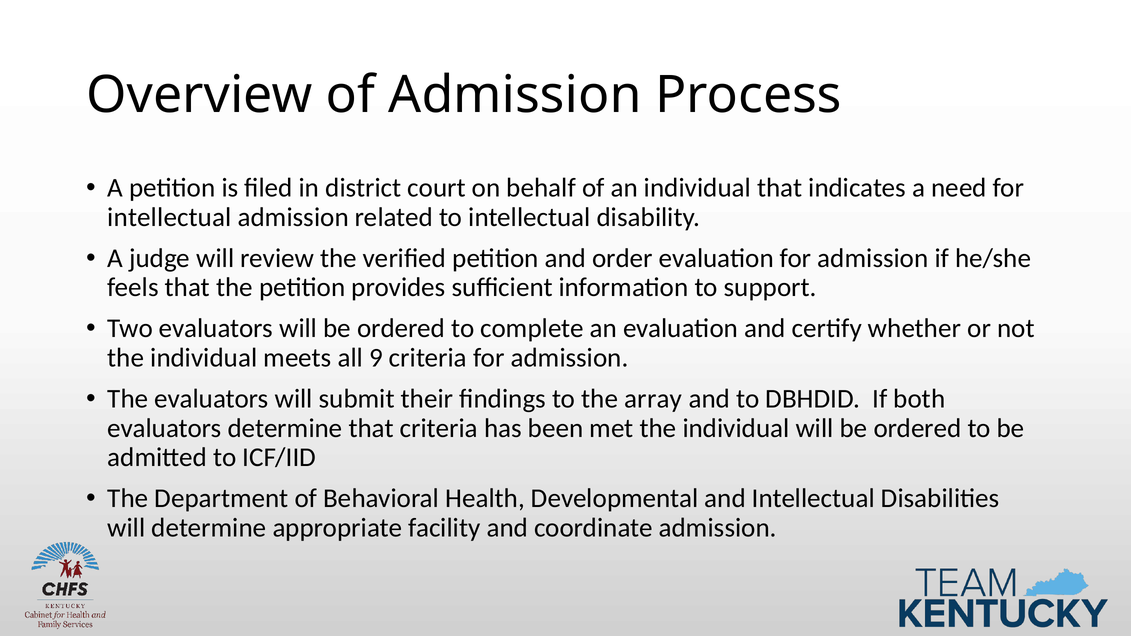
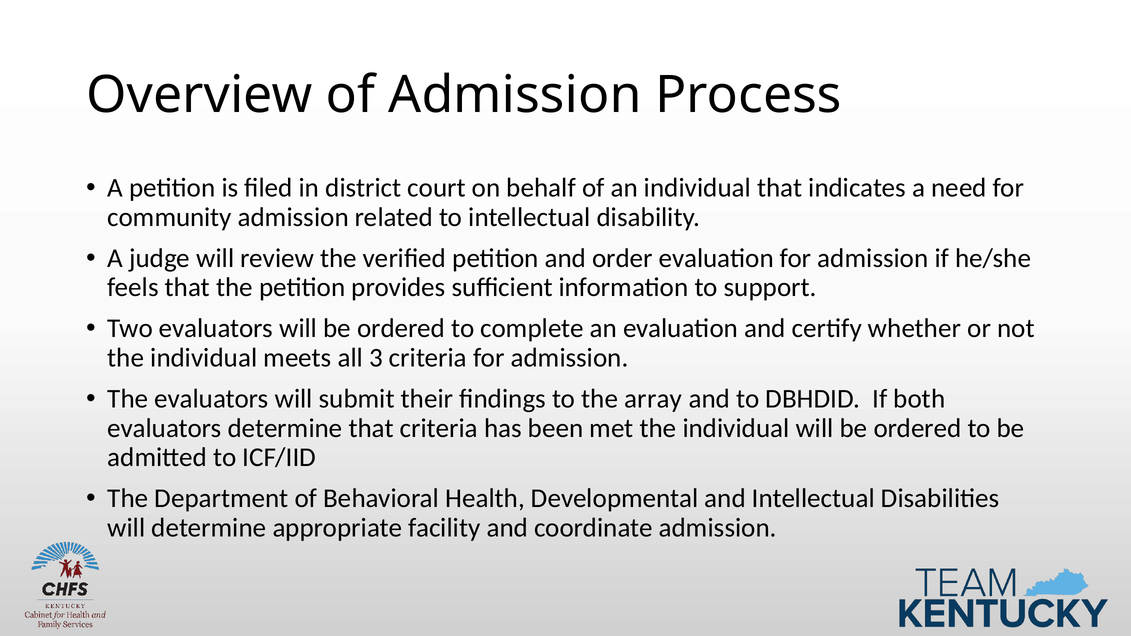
intellectual at (169, 217): intellectual -> community
9: 9 -> 3
